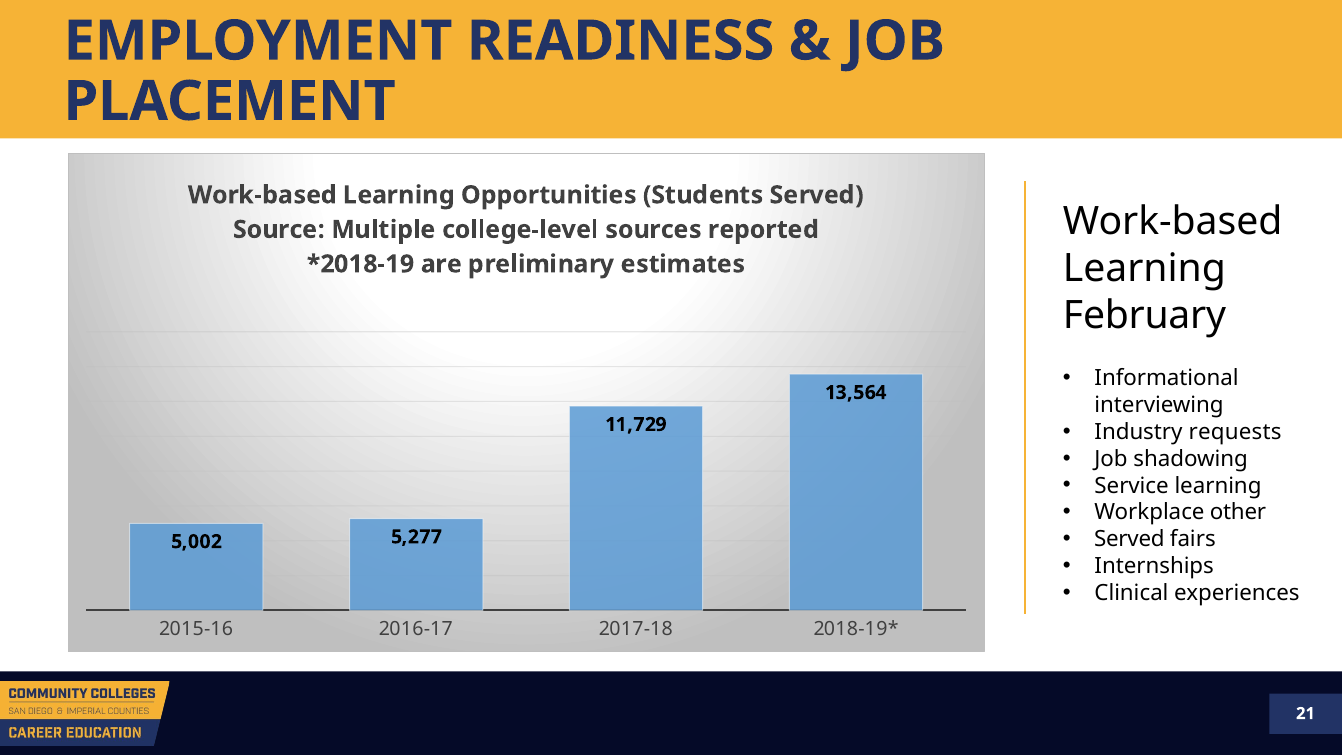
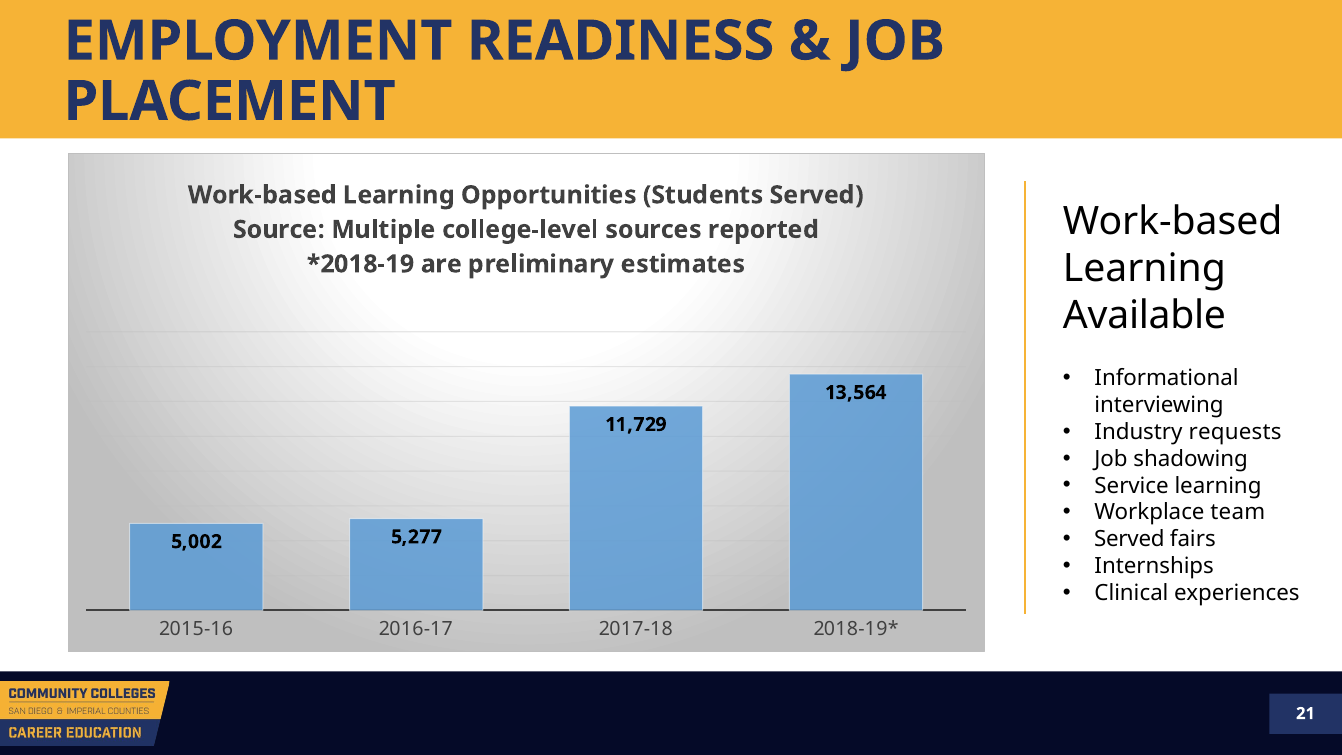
February: February -> Available
other: other -> team
